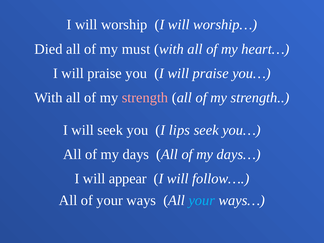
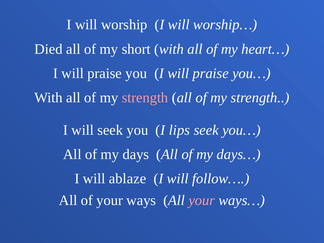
must: must -> short
appear: appear -> ablaze
your at (202, 200) colour: light blue -> pink
